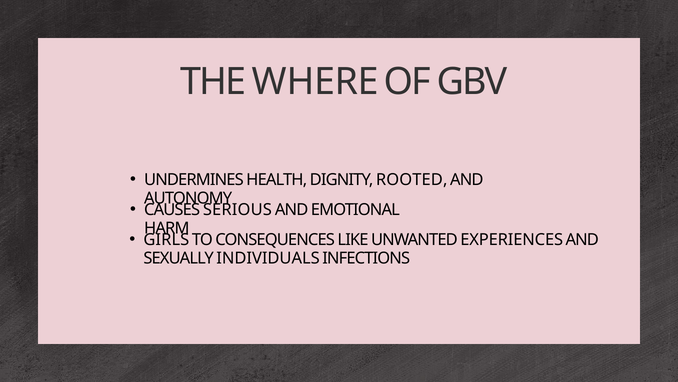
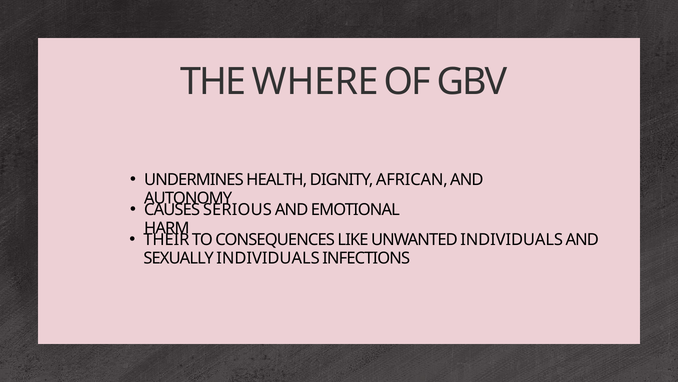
ROOTED: ROOTED -> AFRICAN
GIRLS: GIRLS -> THEIR
UNWANTED EXPERIENCES: EXPERIENCES -> INDIVIDUALS
